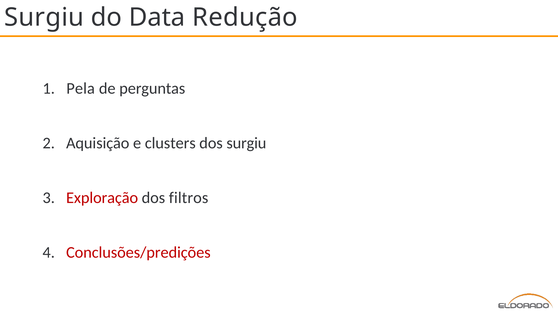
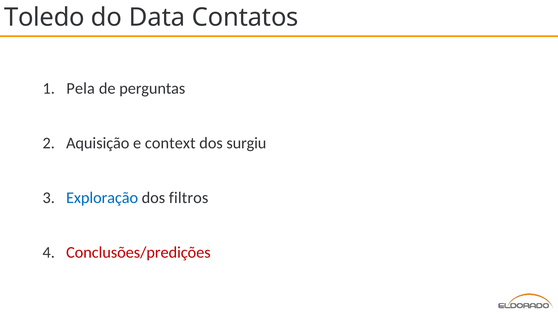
Surgiu at (44, 17): Surgiu -> Toledo
Redução: Redução -> Contatos
clusters: clusters -> context
Exploração colour: red -> blue
